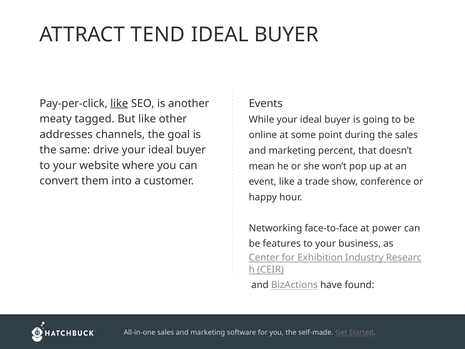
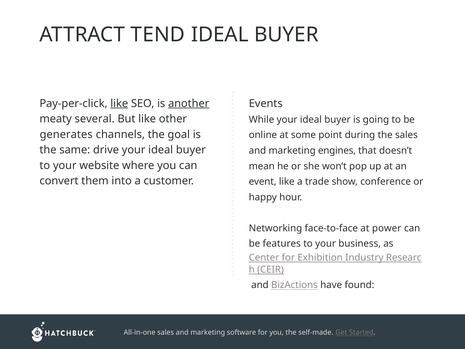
another underline: none -> present
tagged: tagged -> several
addresses: addresses -> generates
percent: percent -> engines
